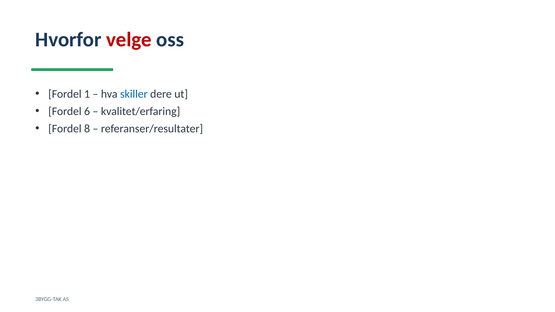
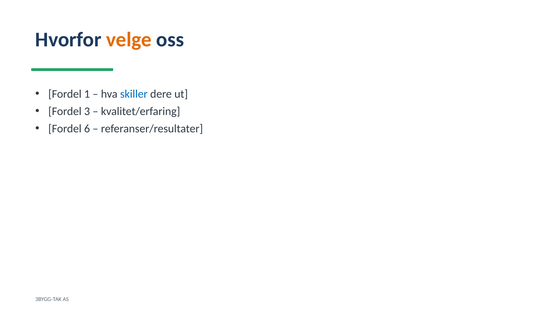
velge colour: red -> orange
6: 6 -> 3
8: 8 -> 6
